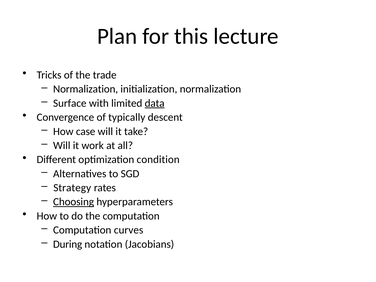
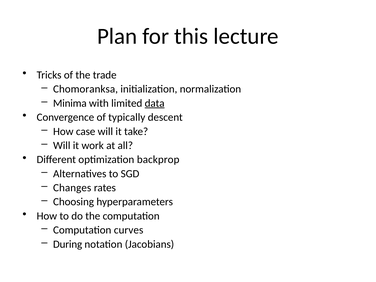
Normalization at (86, 89): Normalization -> Chomoranksa
Surface: Surface -> Minima
condition: condition -> backprop
Strategy: Strategy -> Changes
Choosing underline: present -> none
